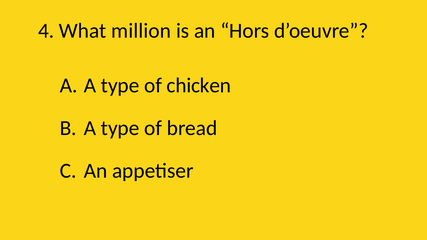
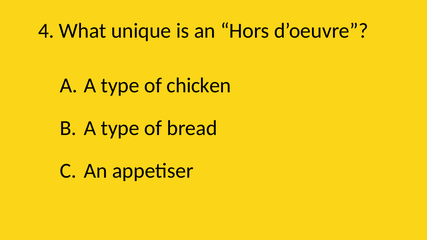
million: million -> unique
